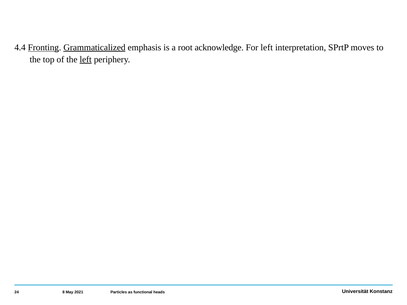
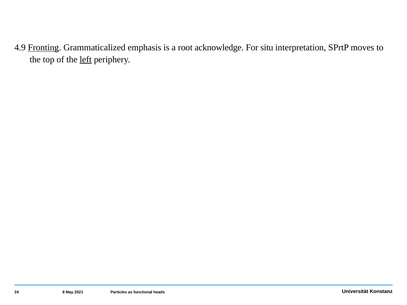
4.4: 4.4 -> 4.9
Grammaticalized underline: present -> none
For left: left -> situ
